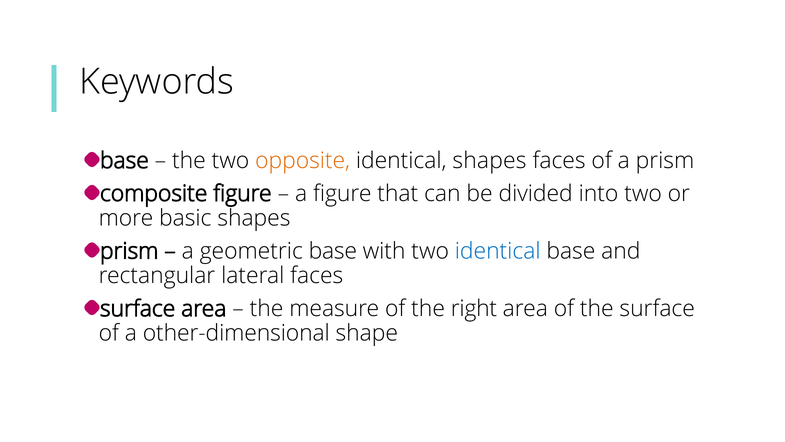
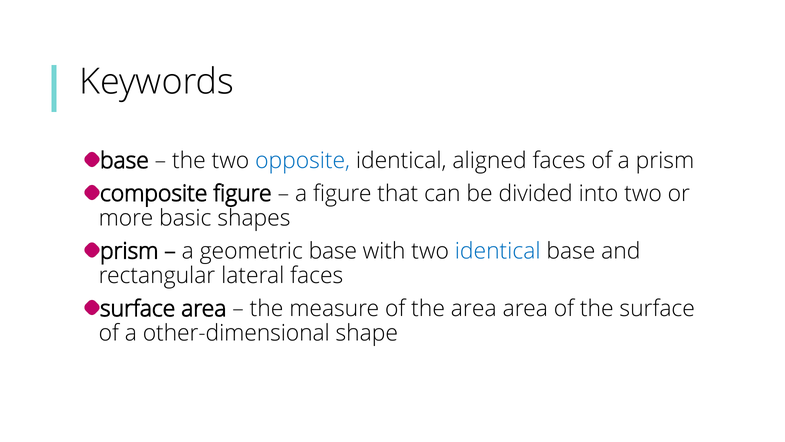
opposite colour: orange -> blue
identical shapes: shapes -> aligned
the right: right -> area
